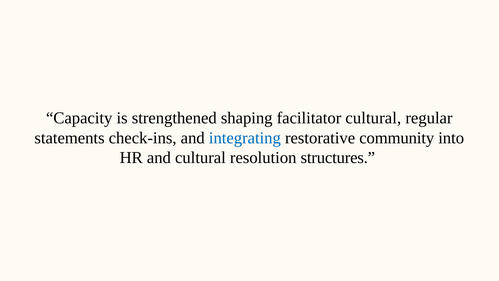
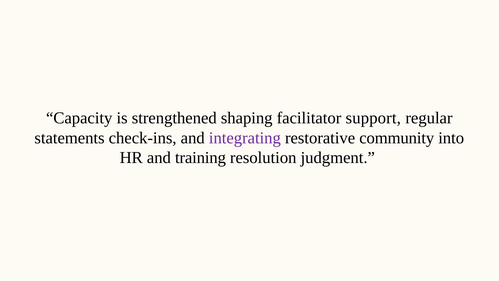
facilitator cultural: cultural -> support
integrating colour: blue -> purple
and cultural: cultural -> training
structures: structures -> judgment
